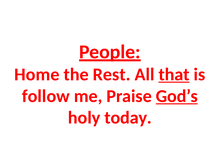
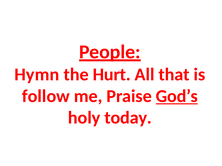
Home: Home -> Hymn
Rest: Rest -> Hurt
that underline: present -> none
